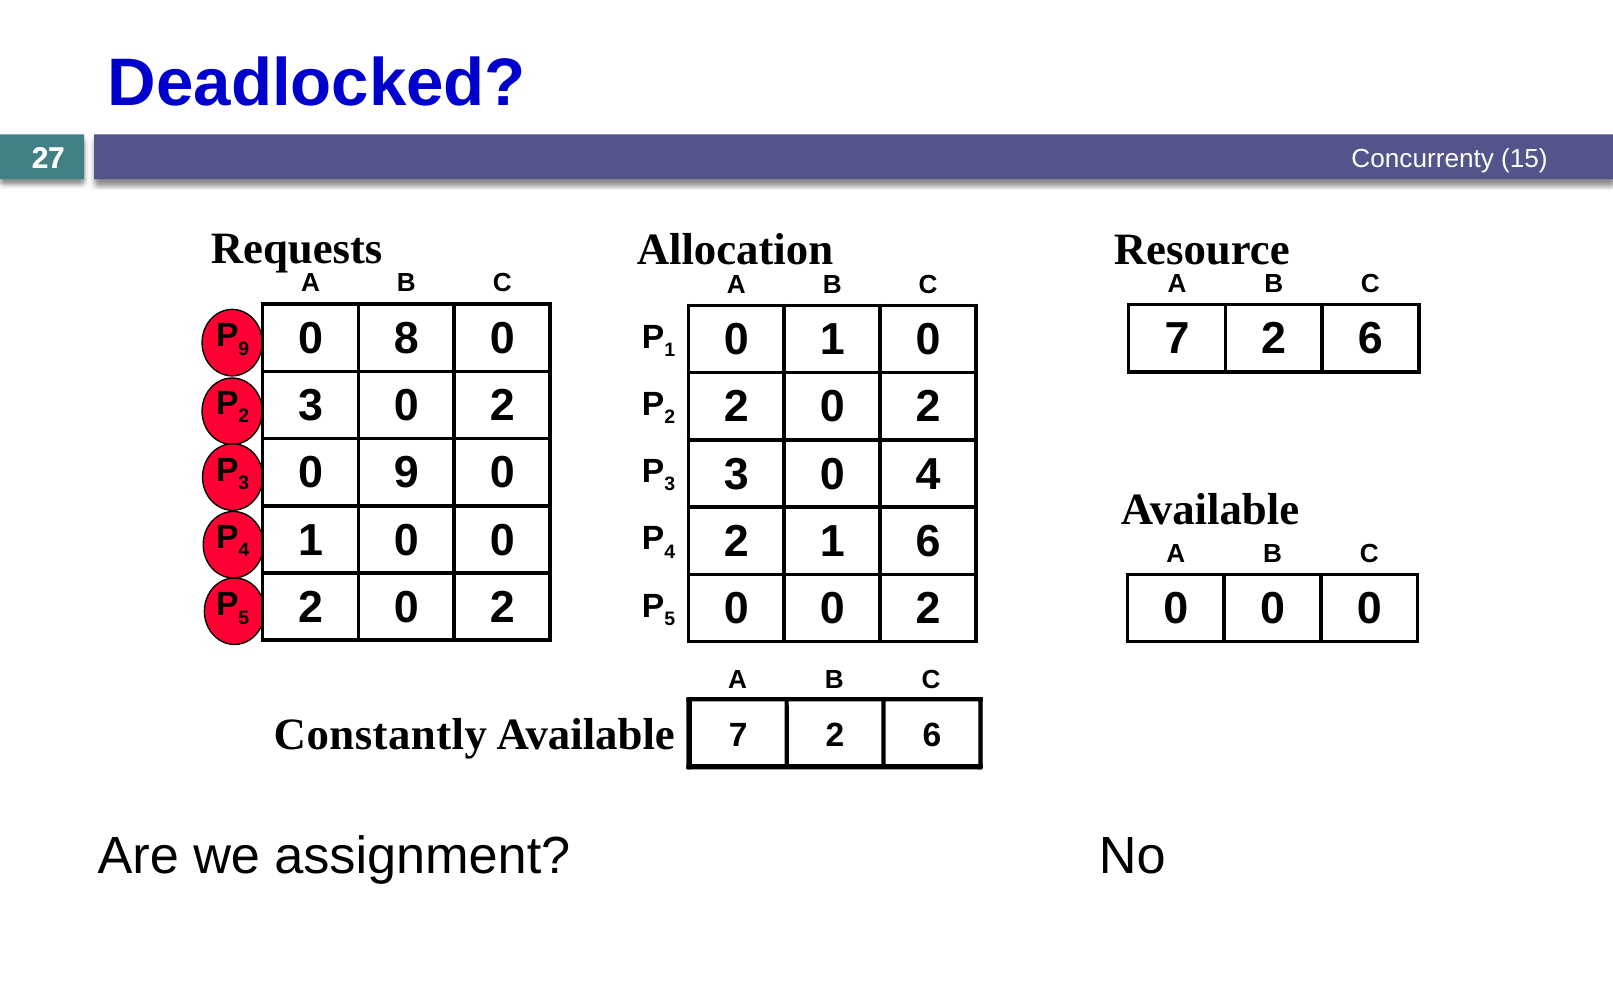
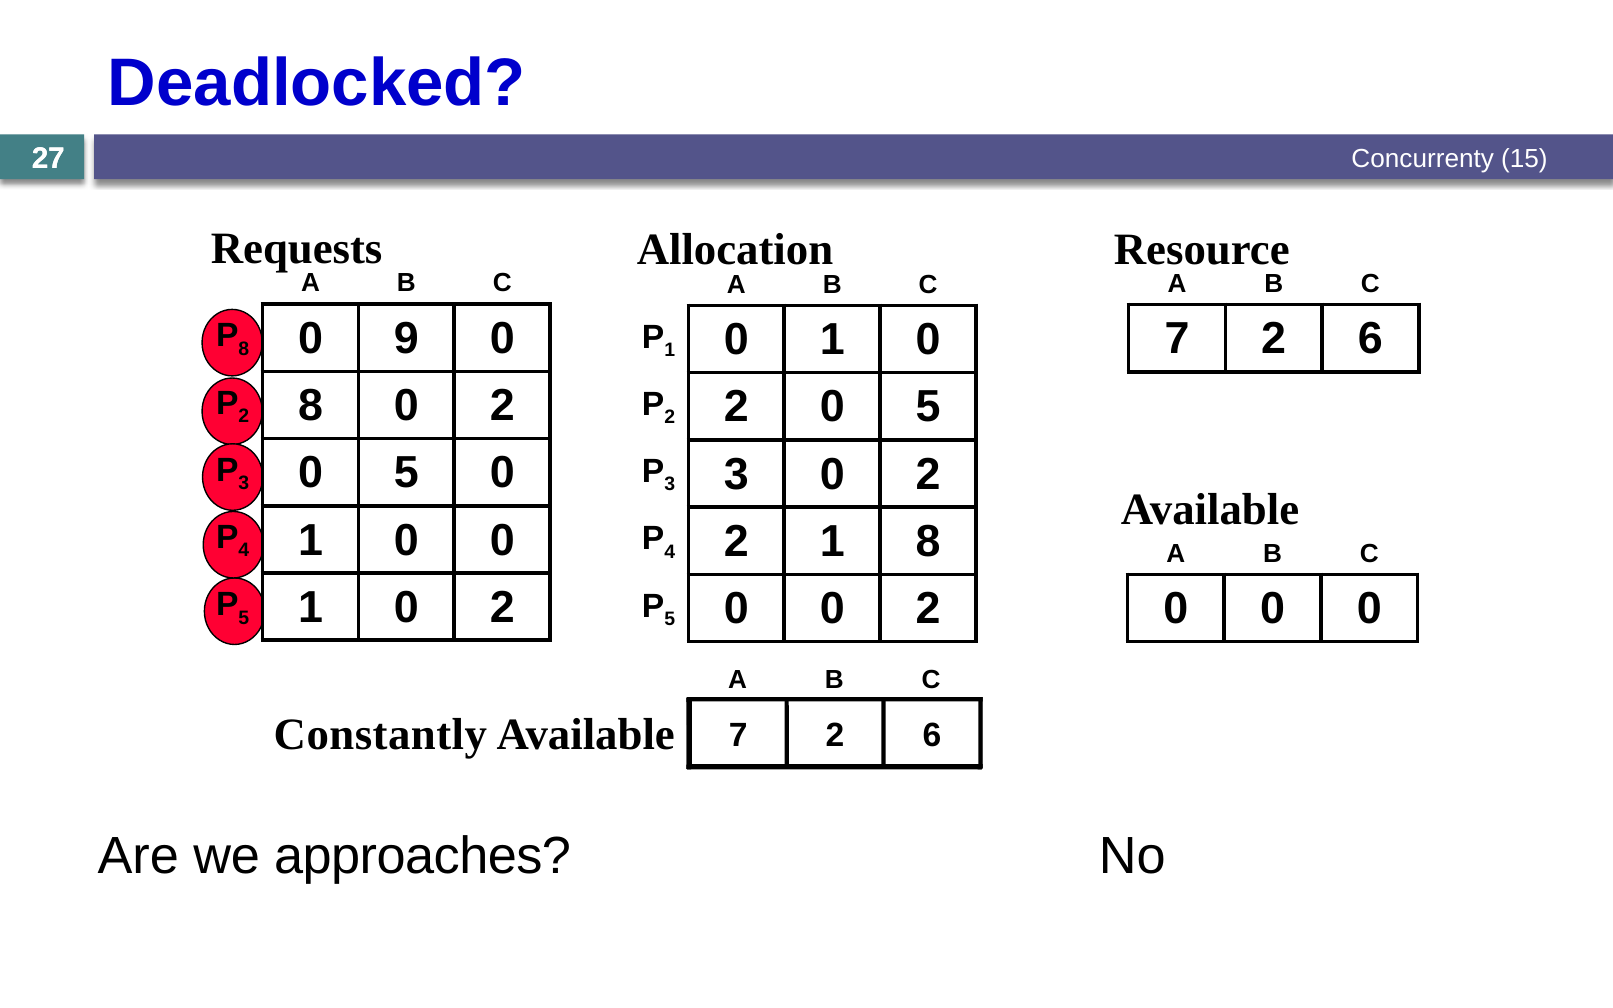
9 at (244, 349): 9 -> 8
8: 8 -> 9
2 3: 3 -> 8
2 2 0 2: 2 -> 5
3 0 9: 9 -> 5
3 0 4: 4 -> 2
1 6: 6 -> 8
5 2: 2 -> 1
assignment: assignment -> approaches
